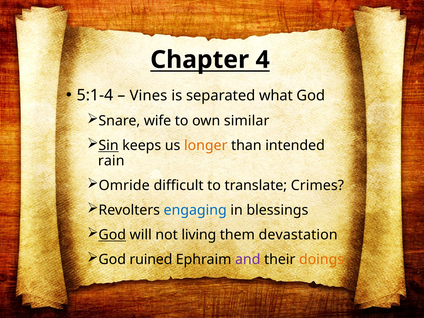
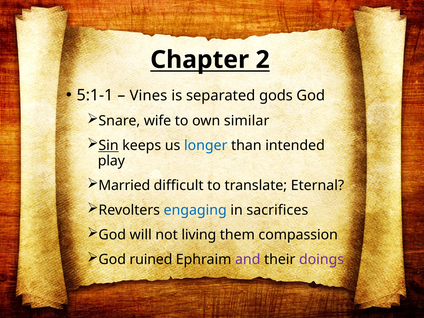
4: 4 -> 2
5:1-4: 5:1-4 -> 5:1-1
what: what -> gods
longer colour: orange -> blue
rain: rain -> play
Omride: Omride -> Married
Crimes: Crimes -> Eternal
blessings: blessings -> sacrifices
God at (112, 235) underline: present -> none
devastation: devastation -> compassion
doings colour: orange -> purple
